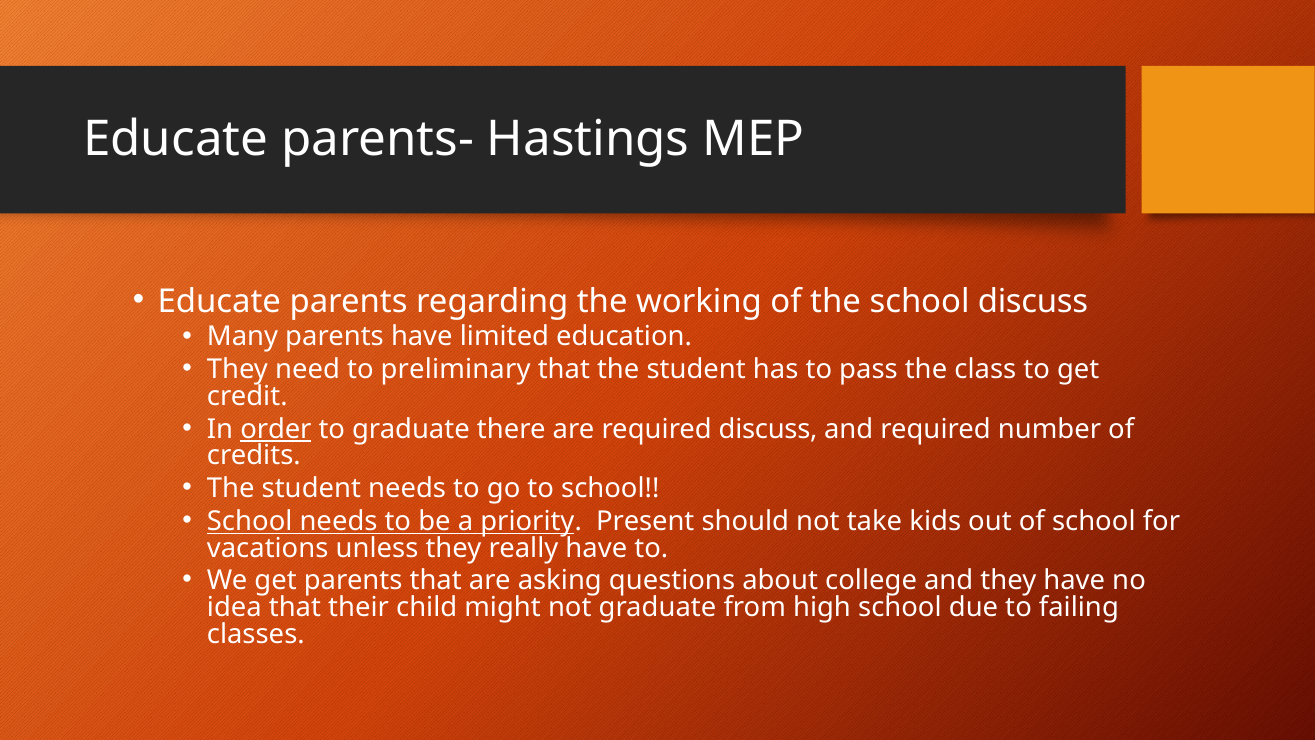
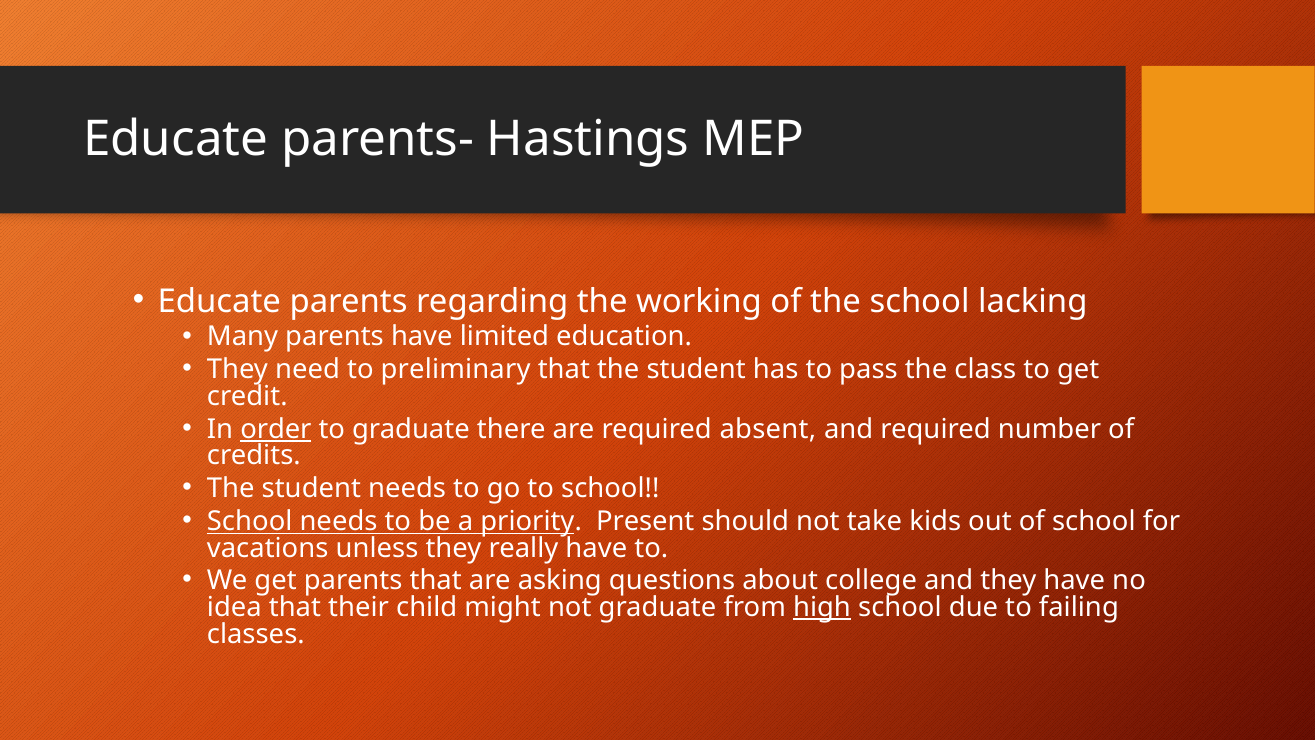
school discuss: discuss -> lacking
required discuss: discuss -> absent
high underline: none -> present
